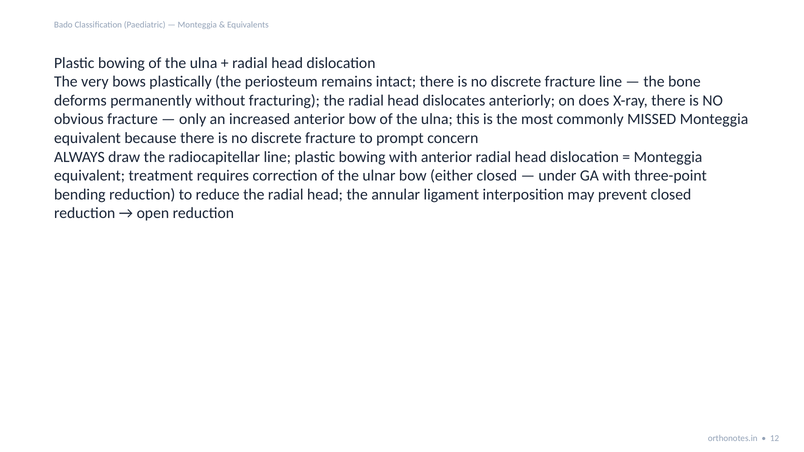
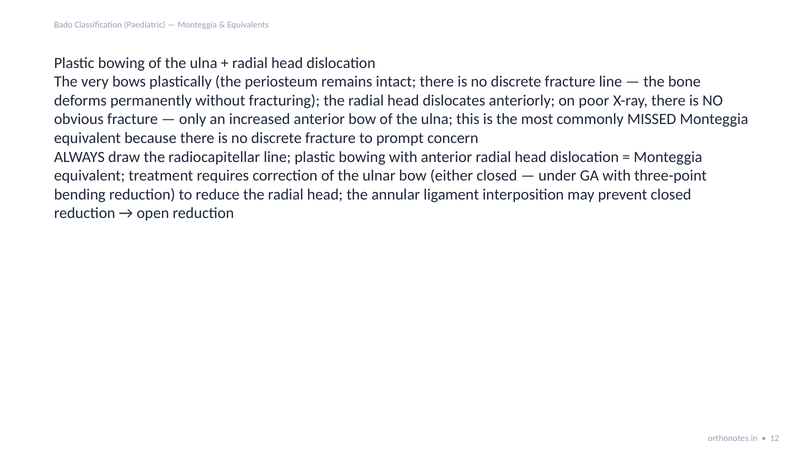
does: does -> poor
